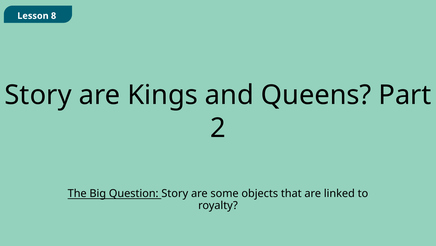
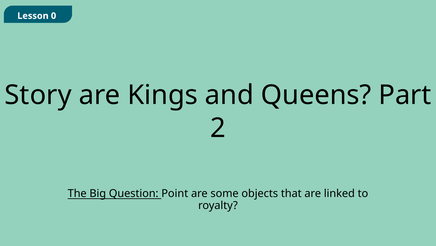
8: 8 -> 0
Question Story: Story -> Point
